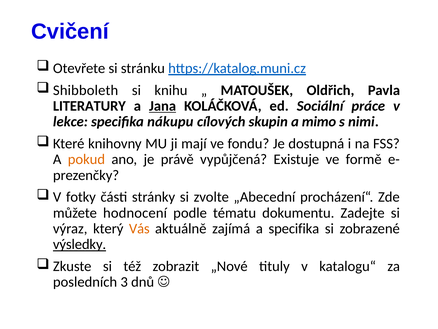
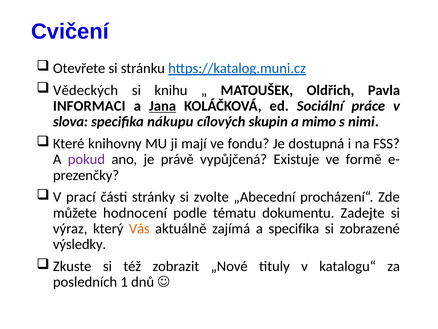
Shibboleth: Shibboleth -> Vědeckých
LITERATURY: LITERATURY -> INFORMACI
lekce: lekce -> slova
pokud colour: orange -> purple
fotky: fotky -> prací
výsledky underline: present -> none
3: 3 -> 1
